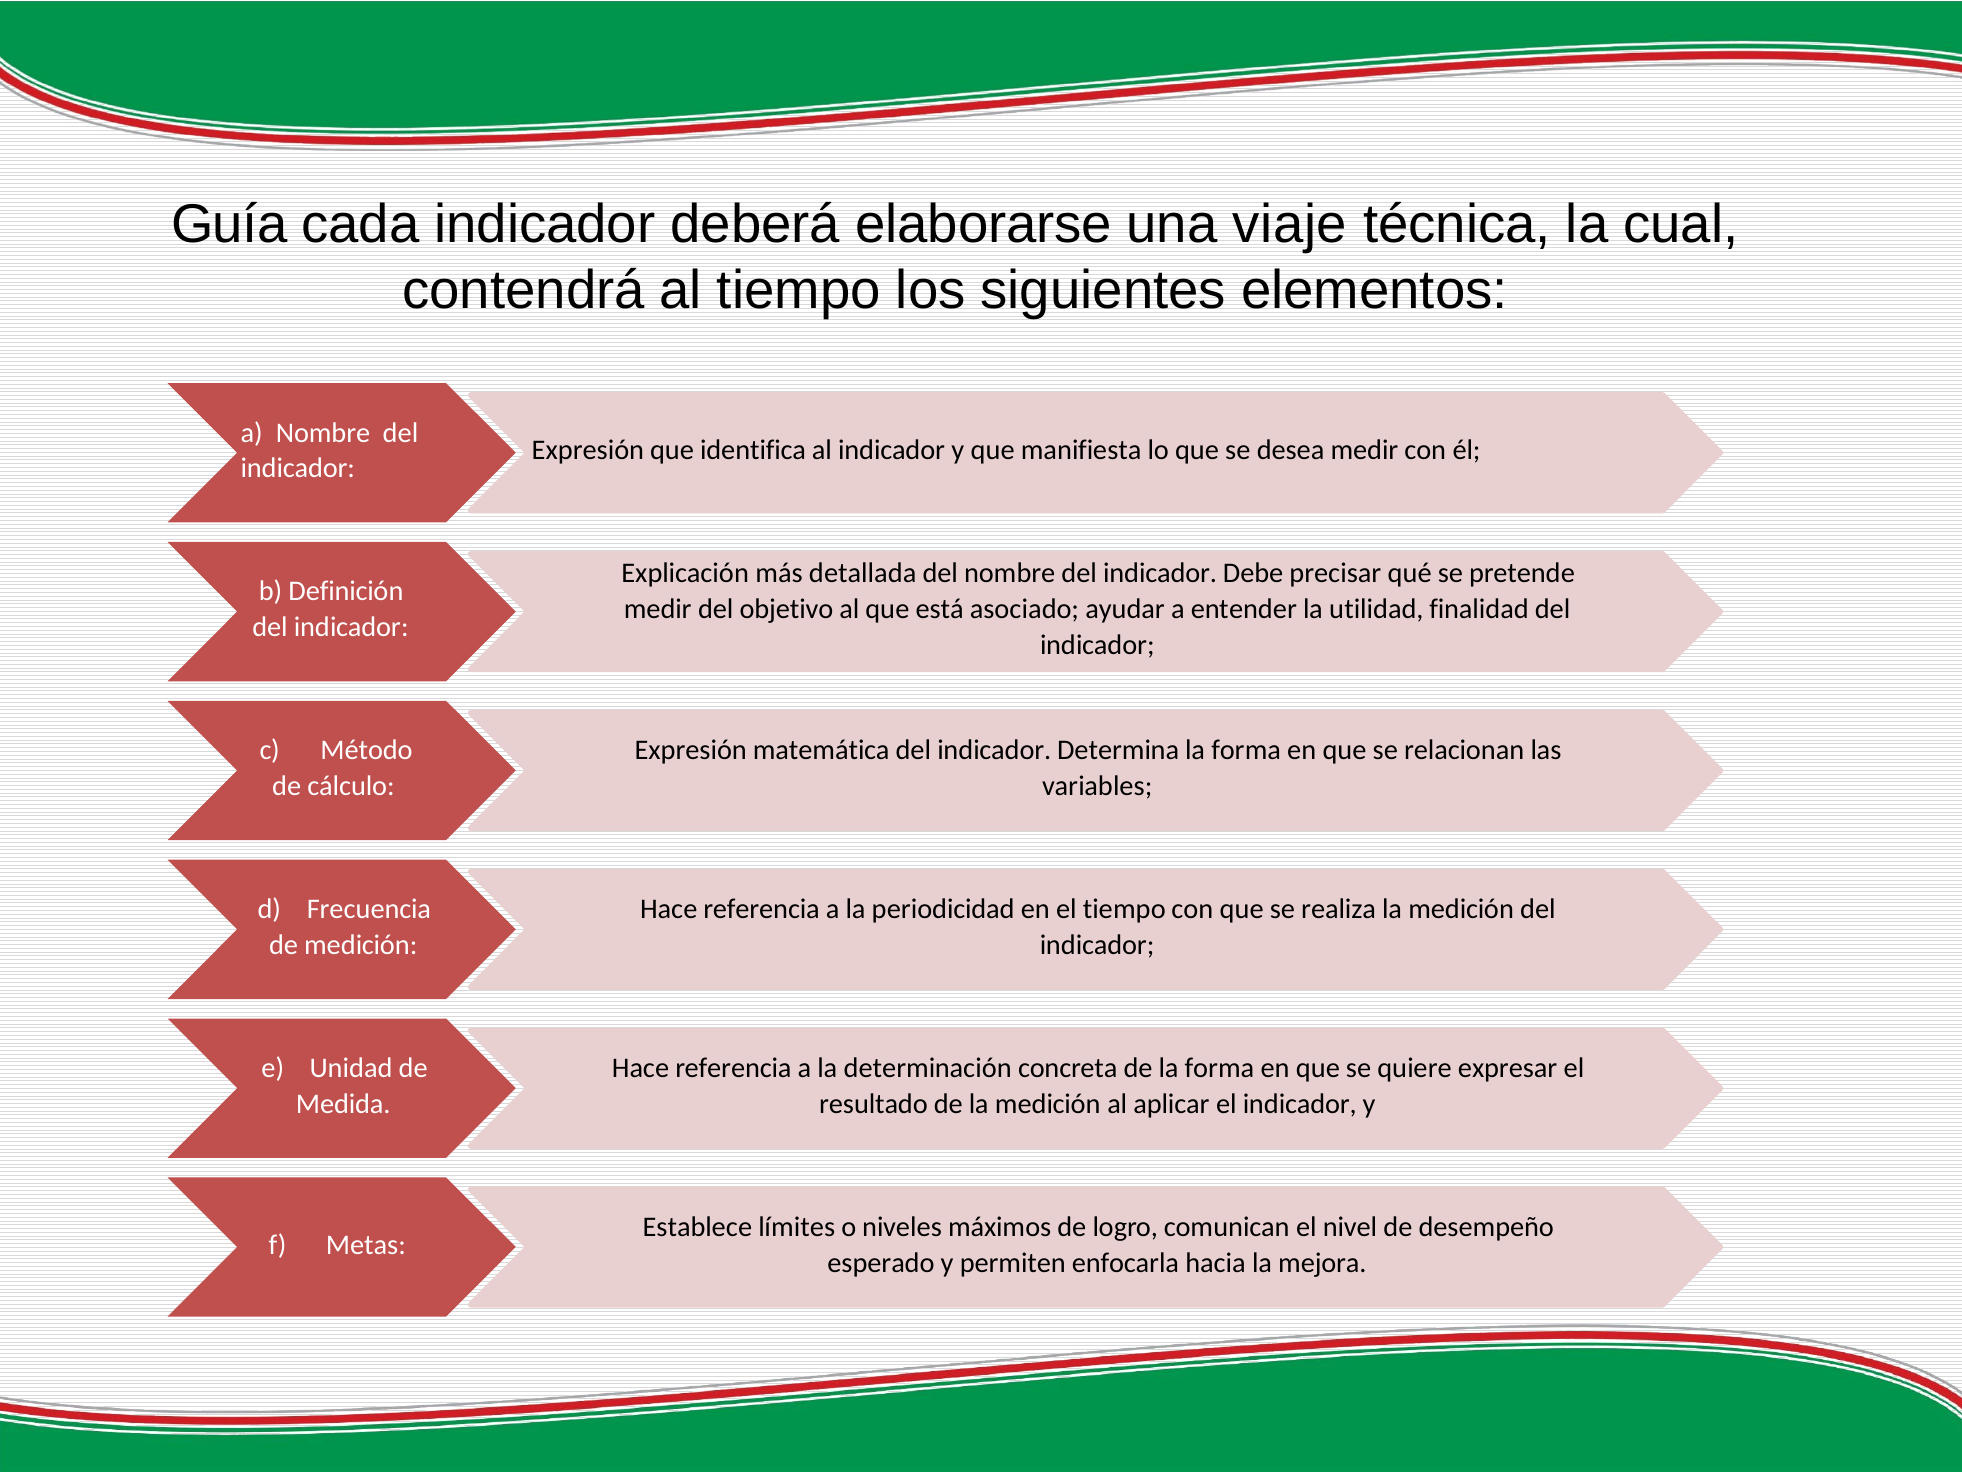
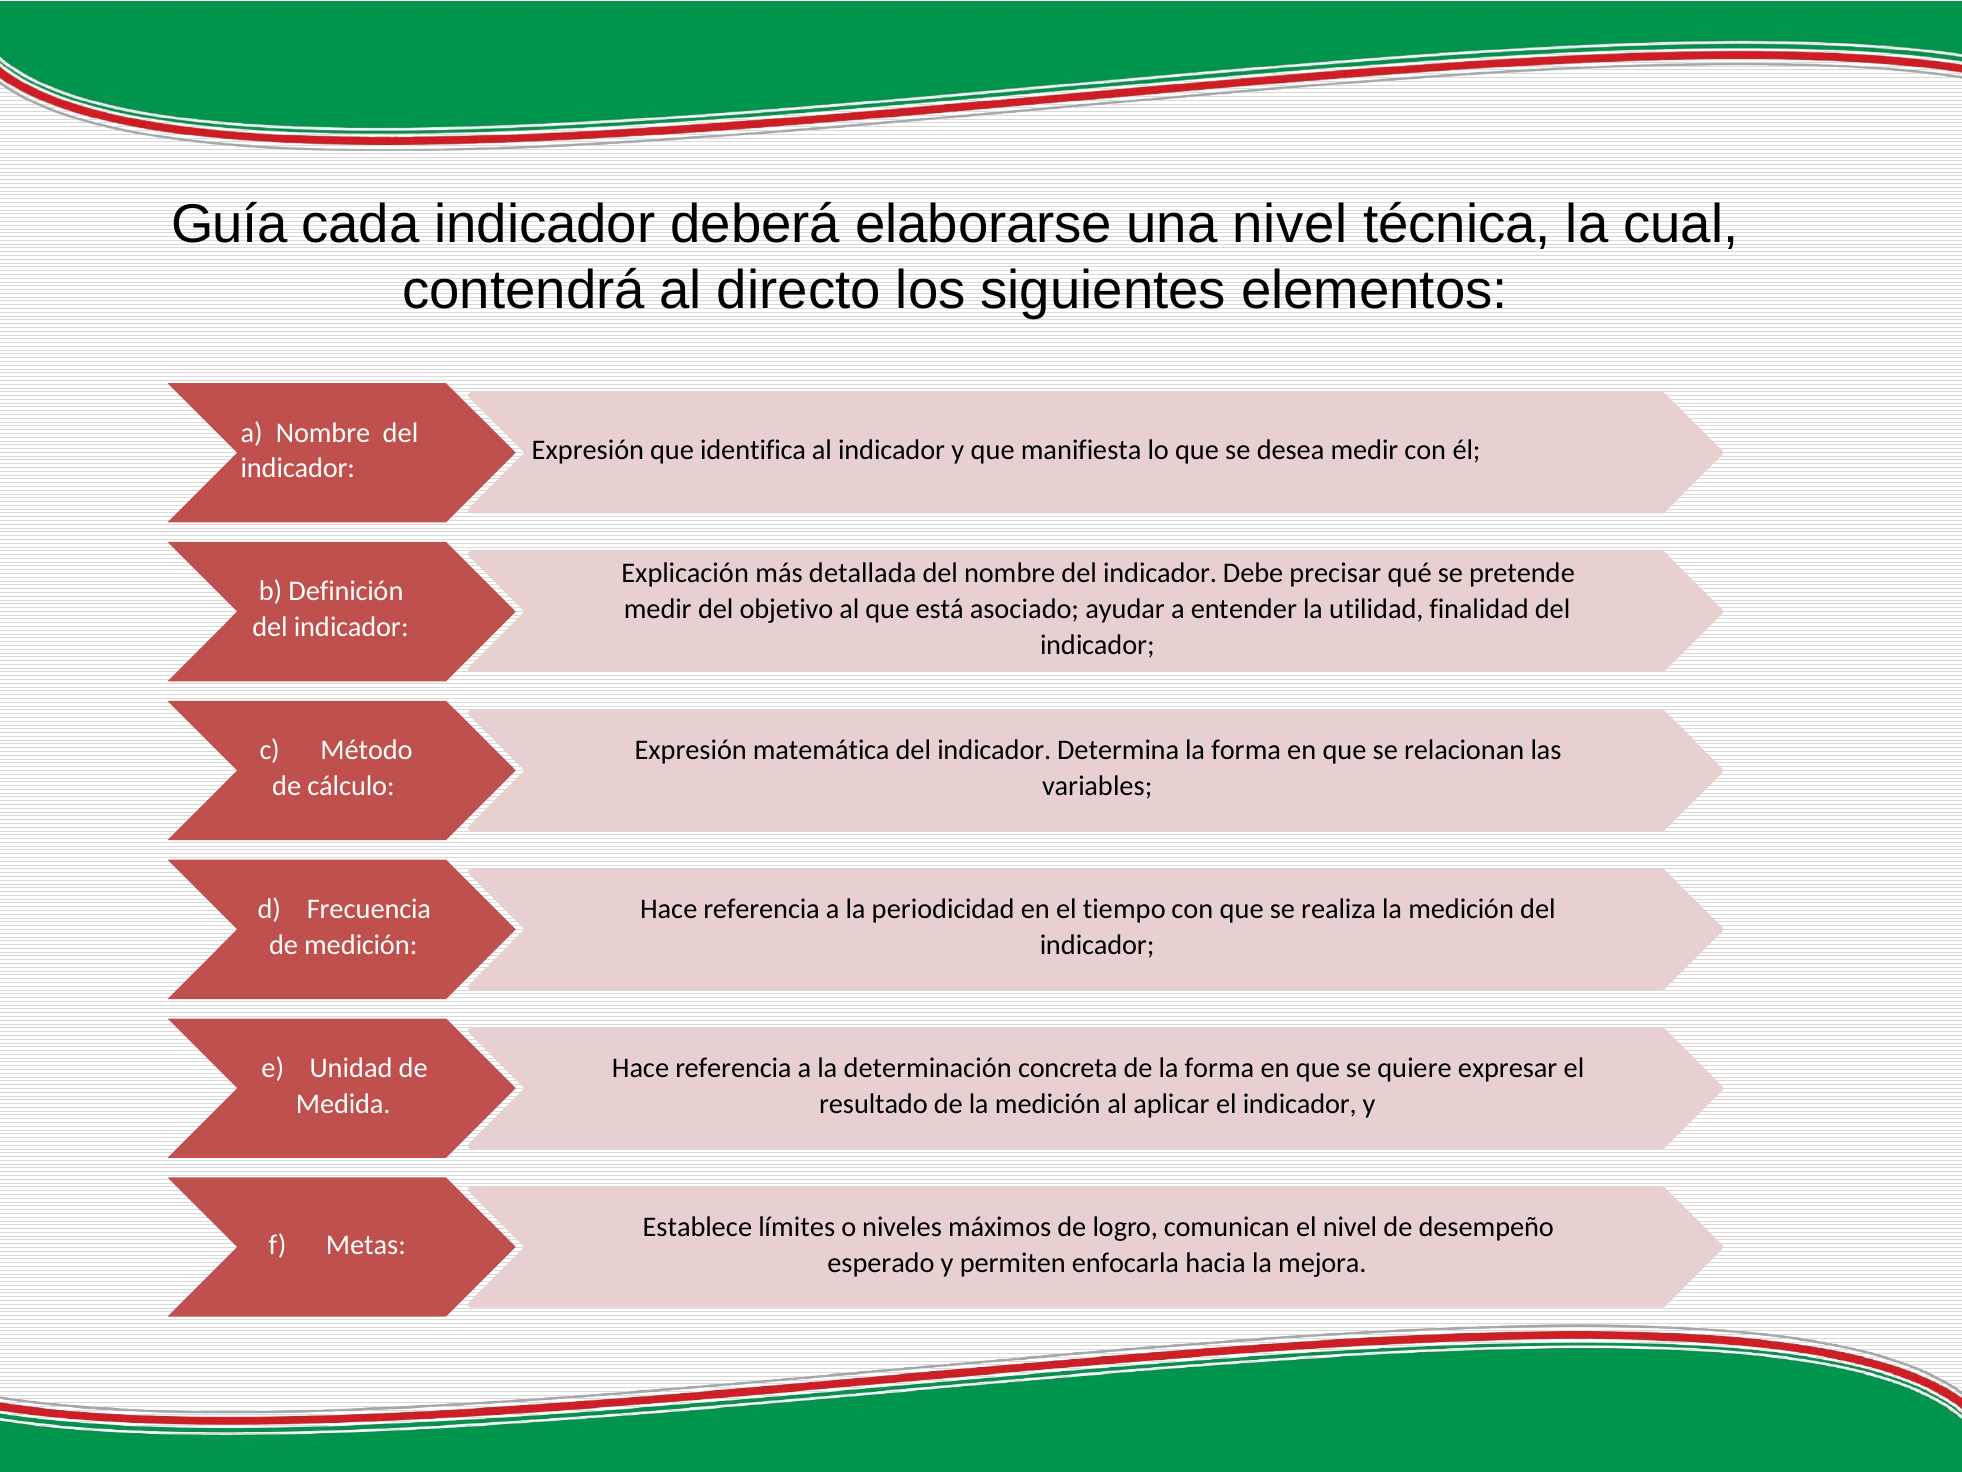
una viaje: viaje -> nivel
al tiempo: tiempo -> directo
